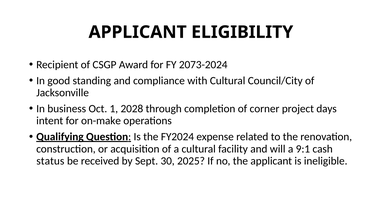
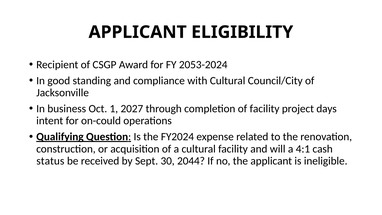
2073-2024: 2073-2024 -> 2053-2024
2028: 2028 -> 2027
of corner: corner -> facility
on-make: on-make -> on-could
9:1: 9:1 -> 4:1
2025: 2025 -> 2044
